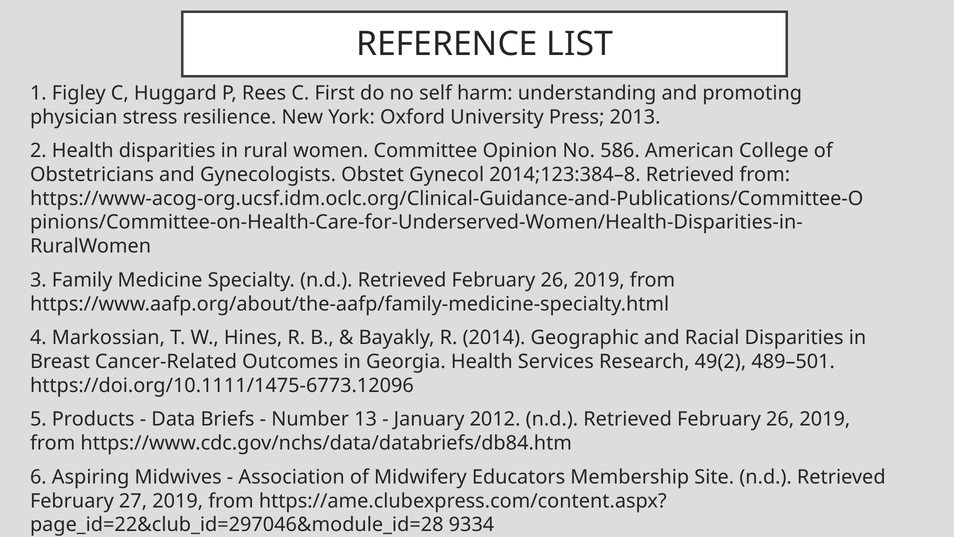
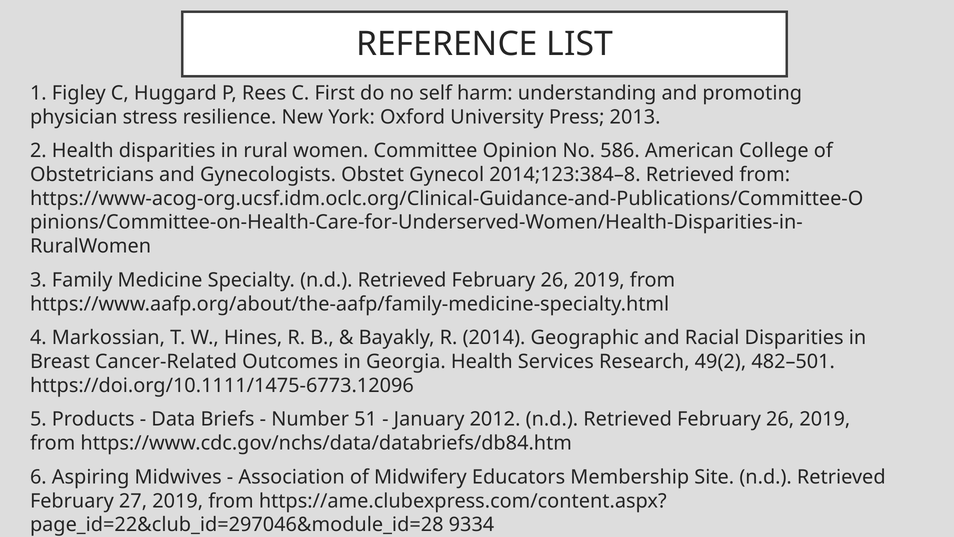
489–501: 489–501 -> 482–501
13: 13 -> 51
